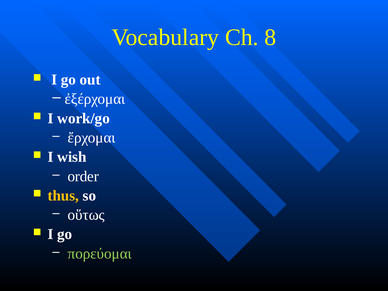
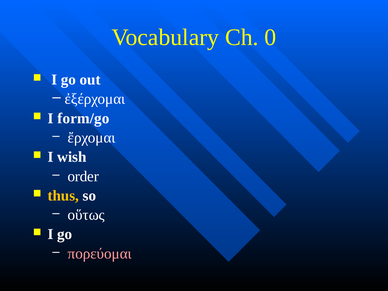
8: 8 -> 0
work/go: work/go -> form/go
πορεύομαι colour: light green -> pink
